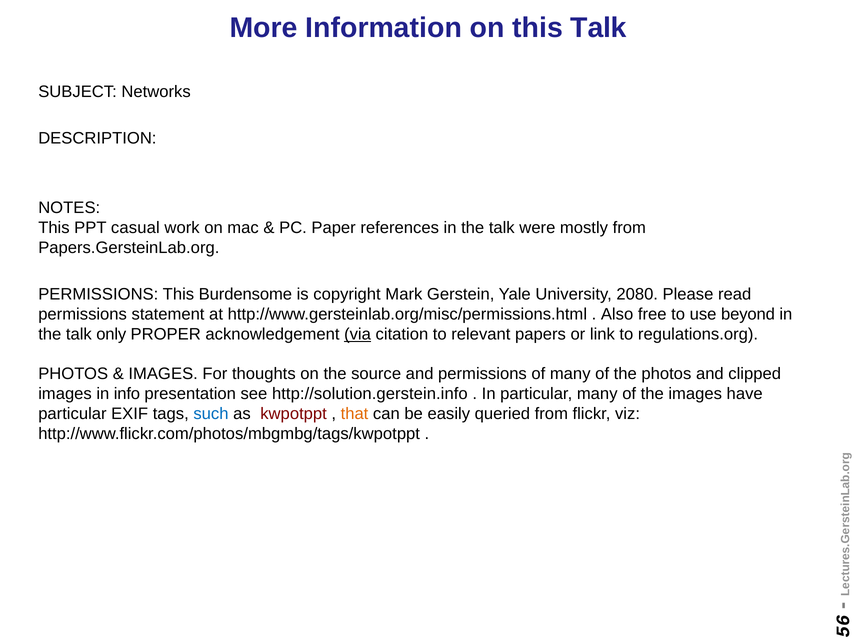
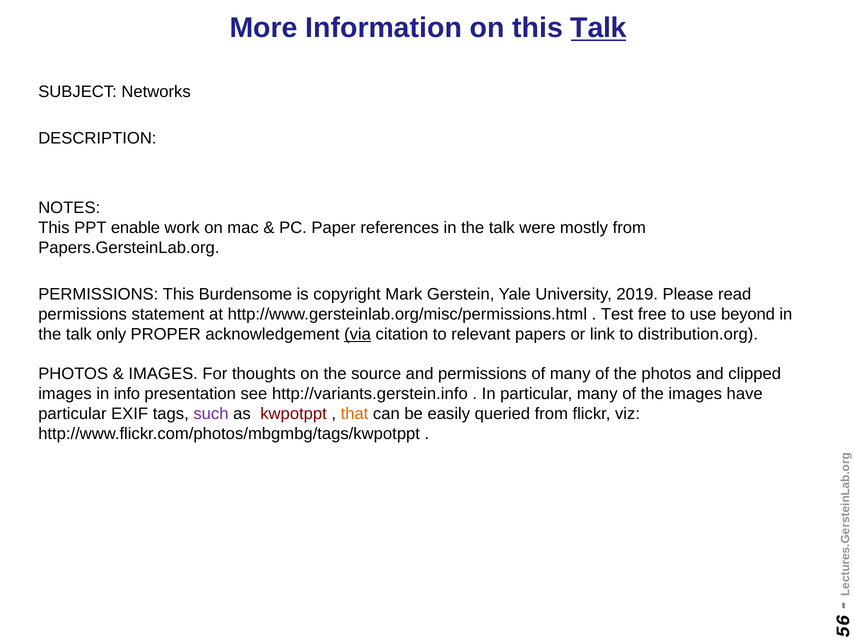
Talk at (598, 28) underline: none -> present
casual: casual -> enable
2080: 2080 -> 2019
Also: Also -> Test
regulations.org: regulations.org -> distribution.org
http://solution.gerstein.info: http://solution.gerstein.info -> http://variants.gerstein.info
such colour: blue -> purple
